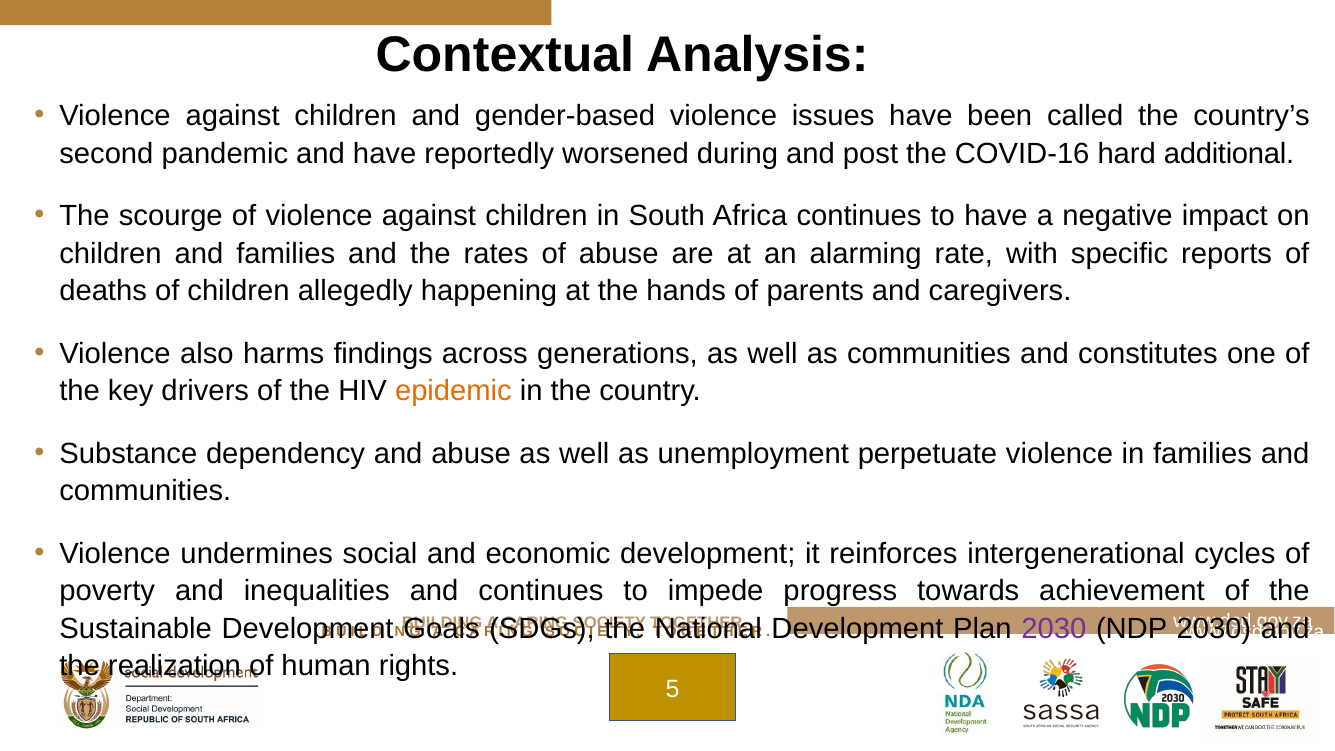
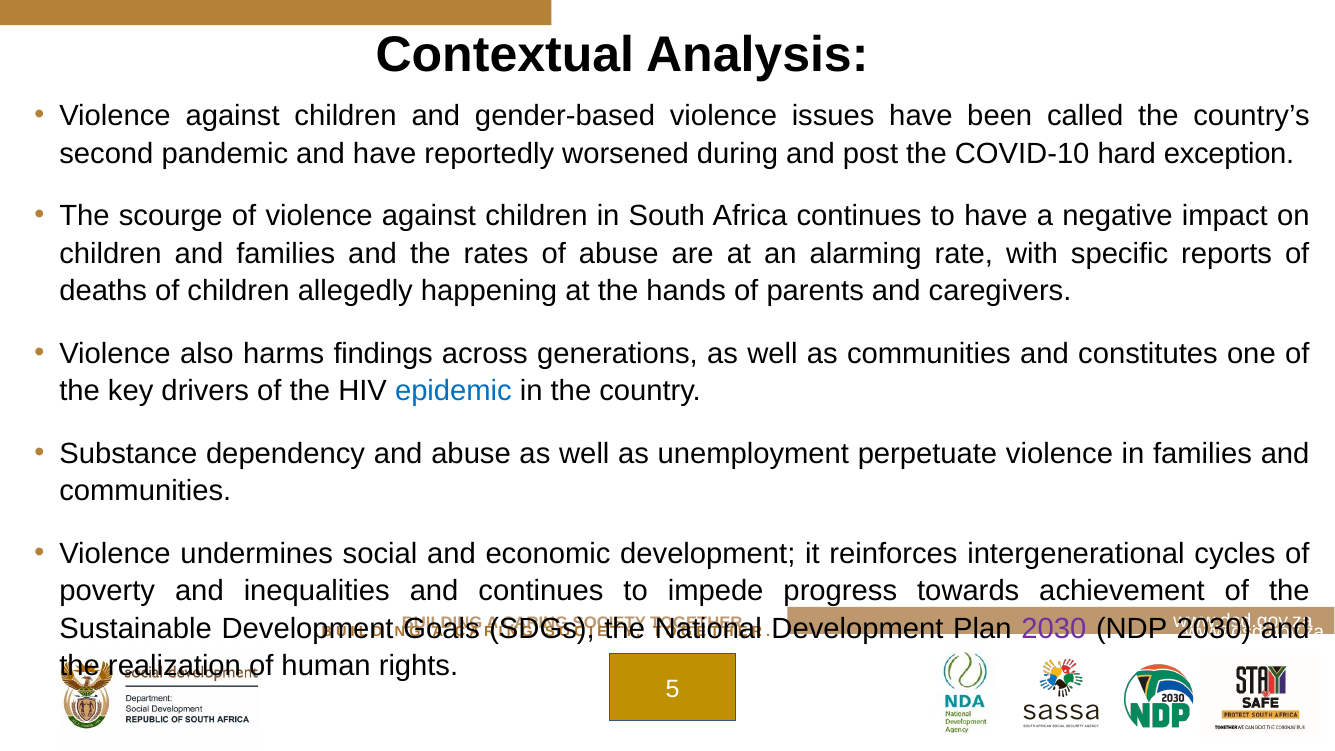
COVID-16: COVID-16 -> COVID-10
additional: additional -> exception
epidemic colour: orange -> blue
